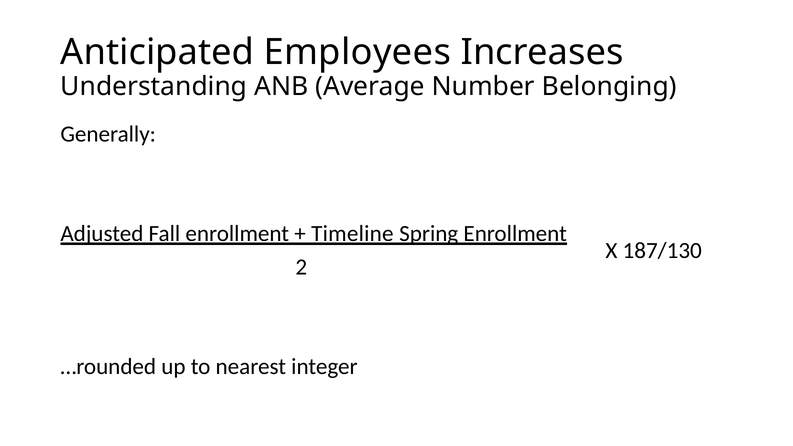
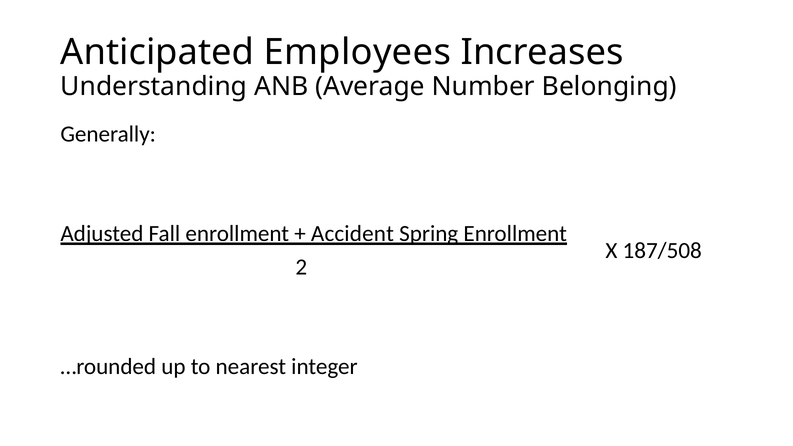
Timeline: Timeline -> Accident
187/130: 187/130 -> 187/508
